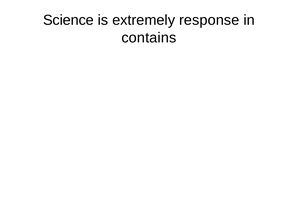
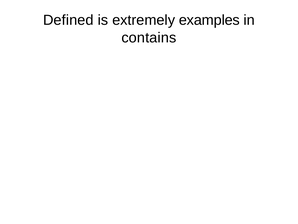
Science: Science -> Defined
response: response -> examples
